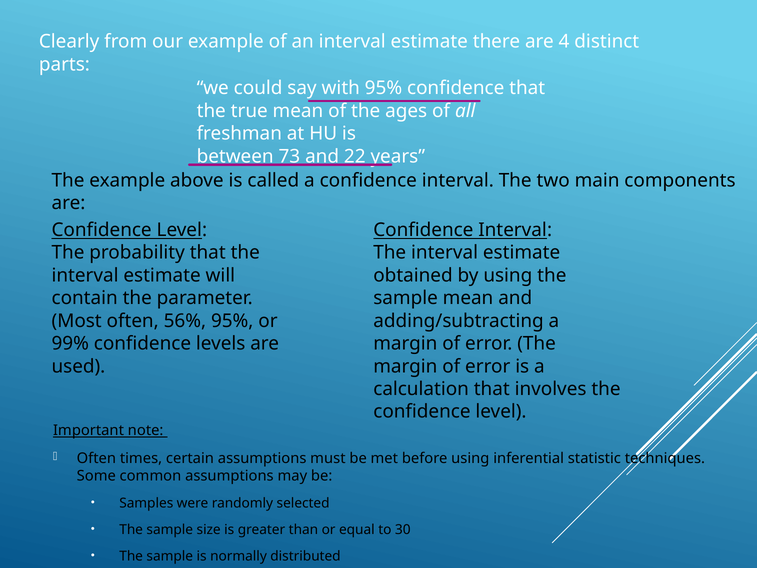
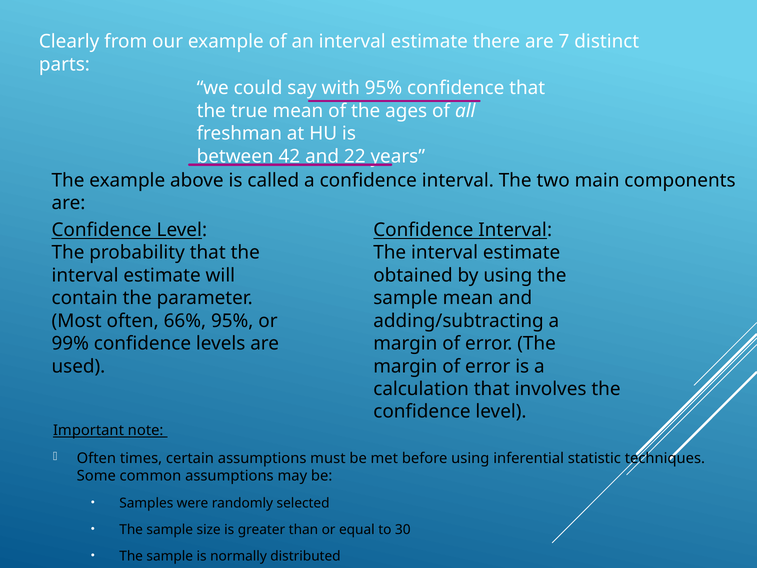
4: 4 -> 7
73: 73 -> 42
56%: 56% -> 66%
